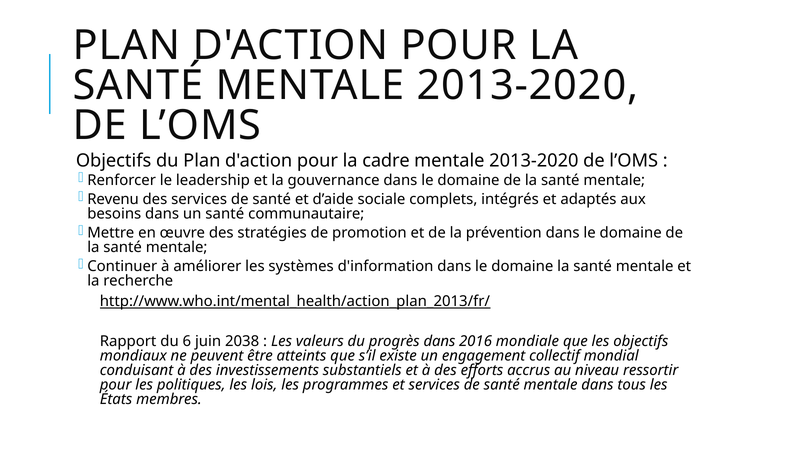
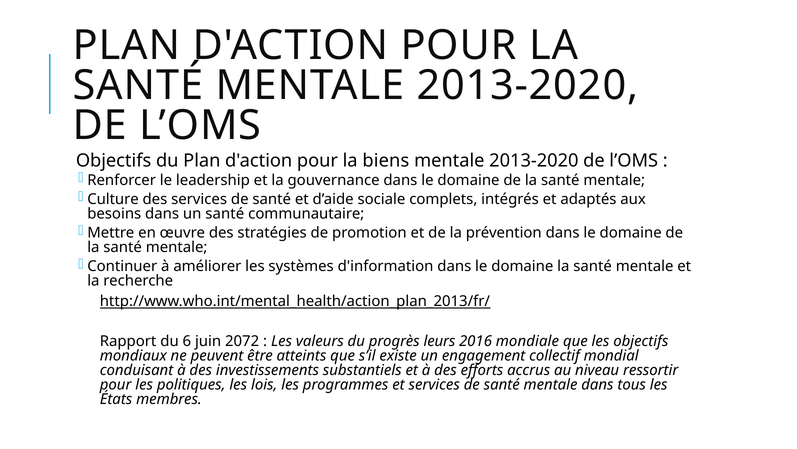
cadre: cadre -> biens
Revenu: Revenu -> Culture
2038: 2038 -> 2072
progrès dans: dans -> leurs
